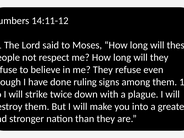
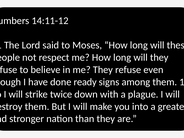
ruling: ruling -> ready
